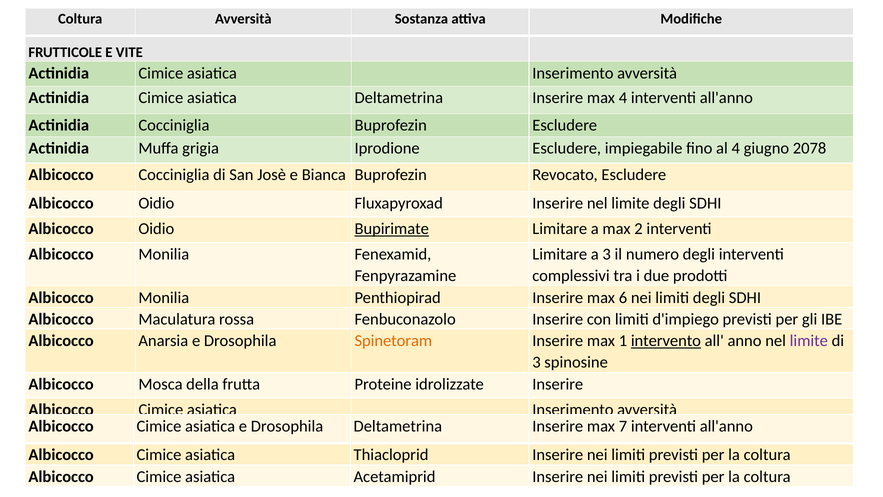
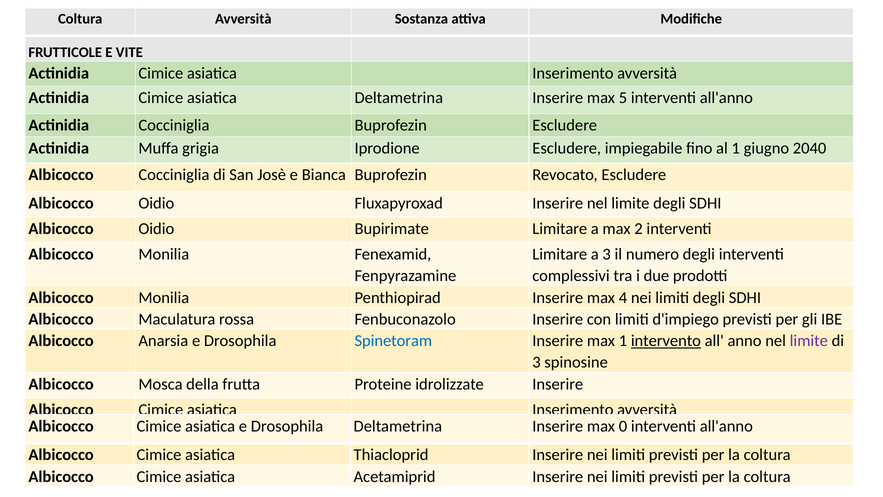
max 4: 4 -> 5
al 4: 4 -> 1
2078: 2078 -> 2040
Bupirimate underline: present -> none
6: 6 -> 4
Spinetoram colour: orange -> blue
7: 7 -> 0
